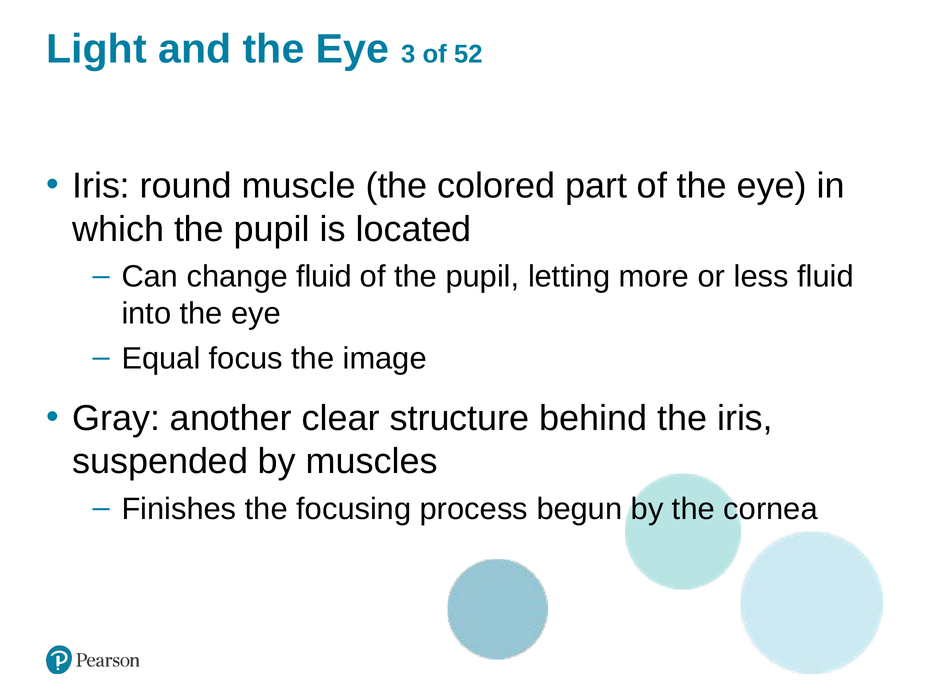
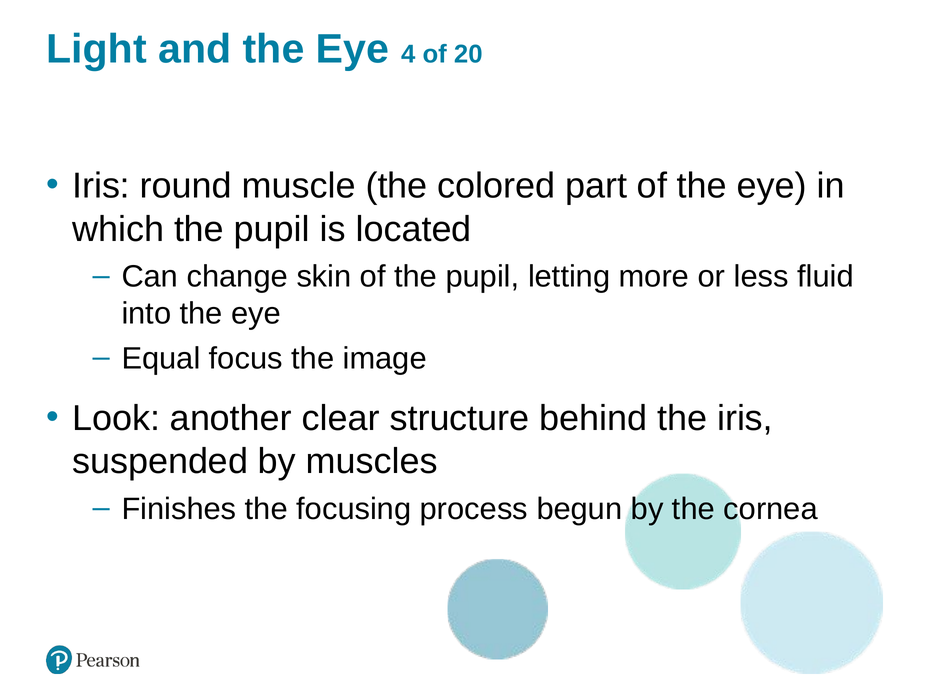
3: 3 -> 4
52: 52 -> 20
change fluid: fluid -> skin
Gray: Gray -> Look
